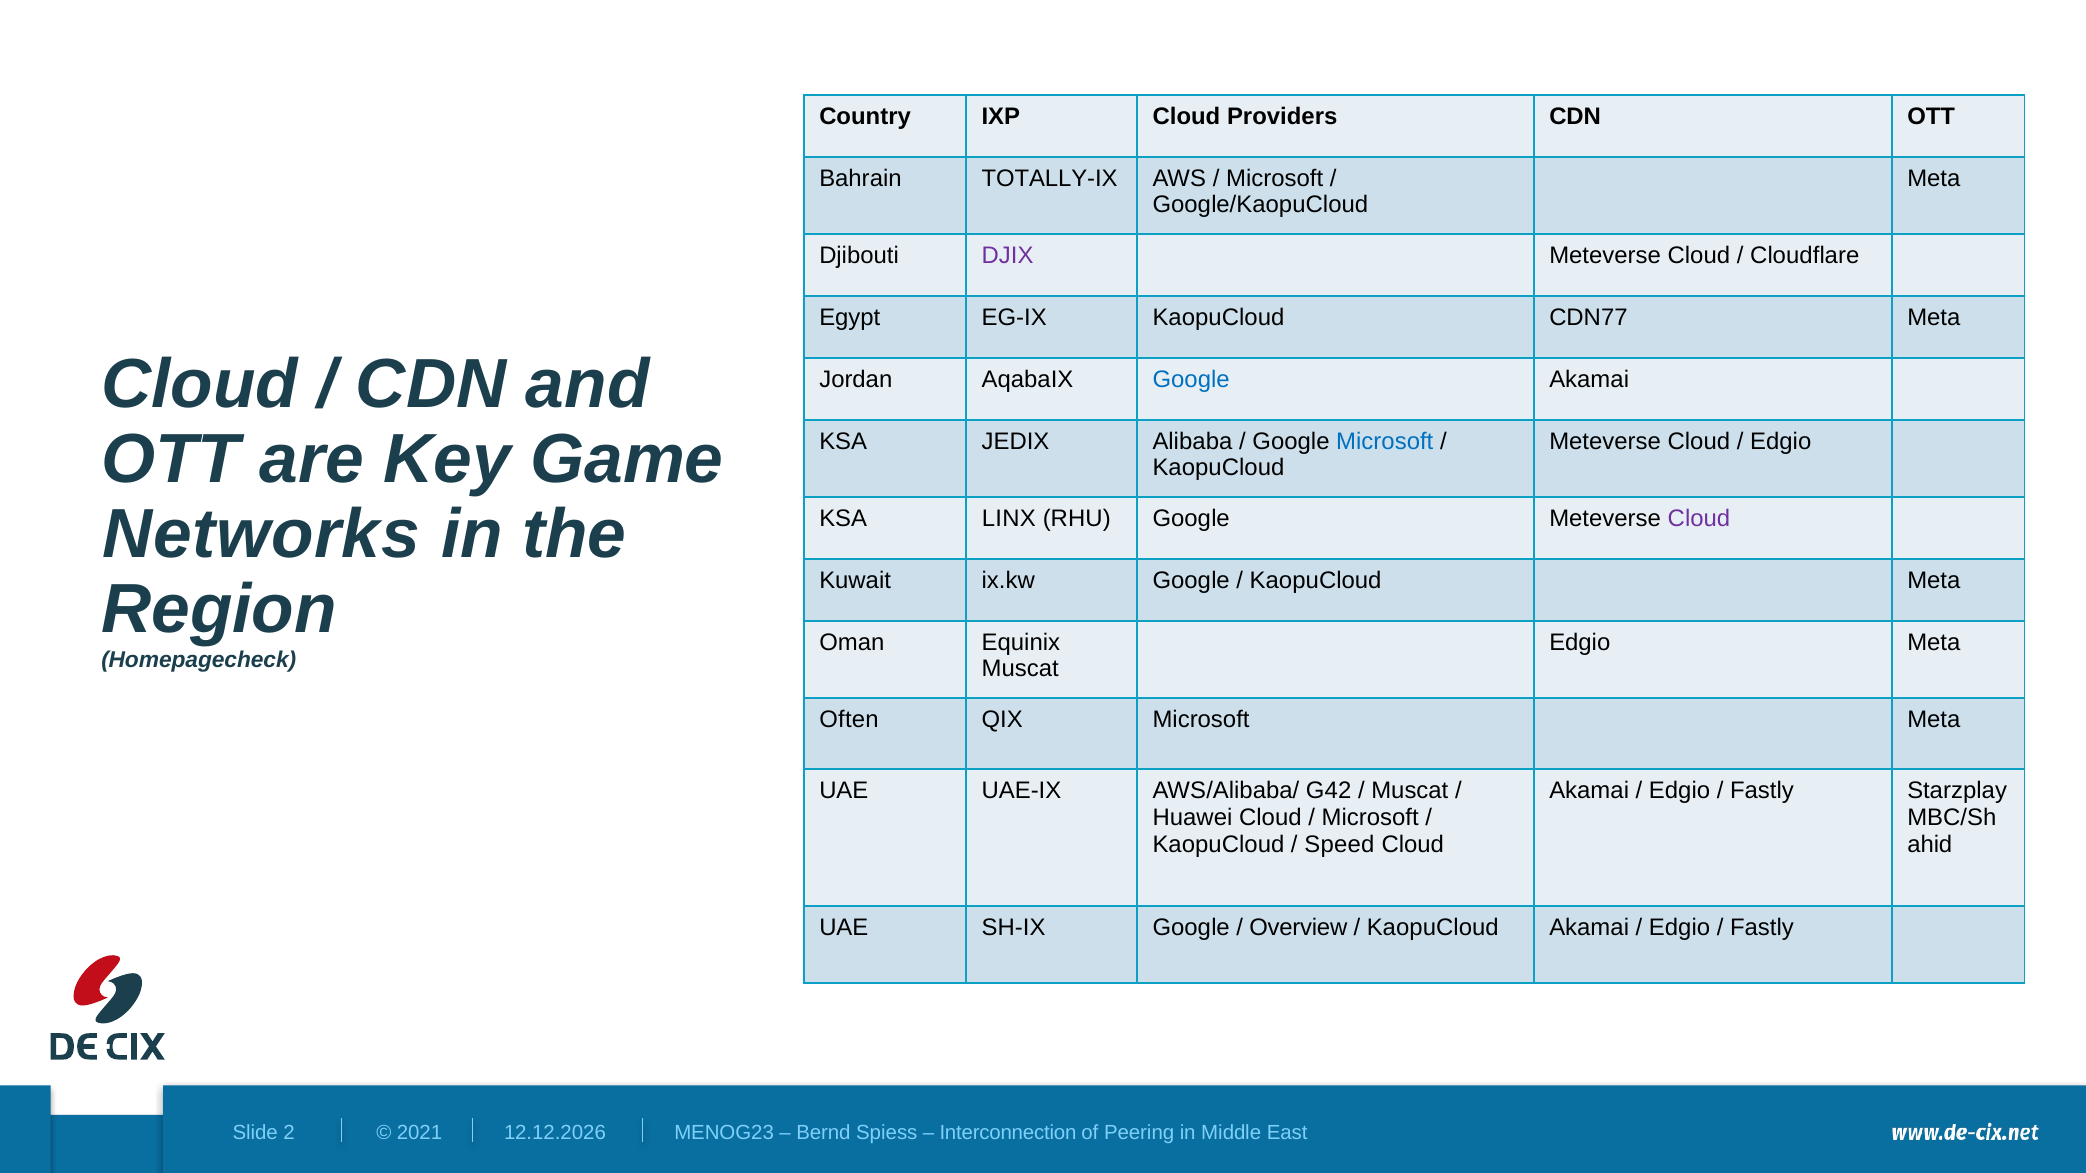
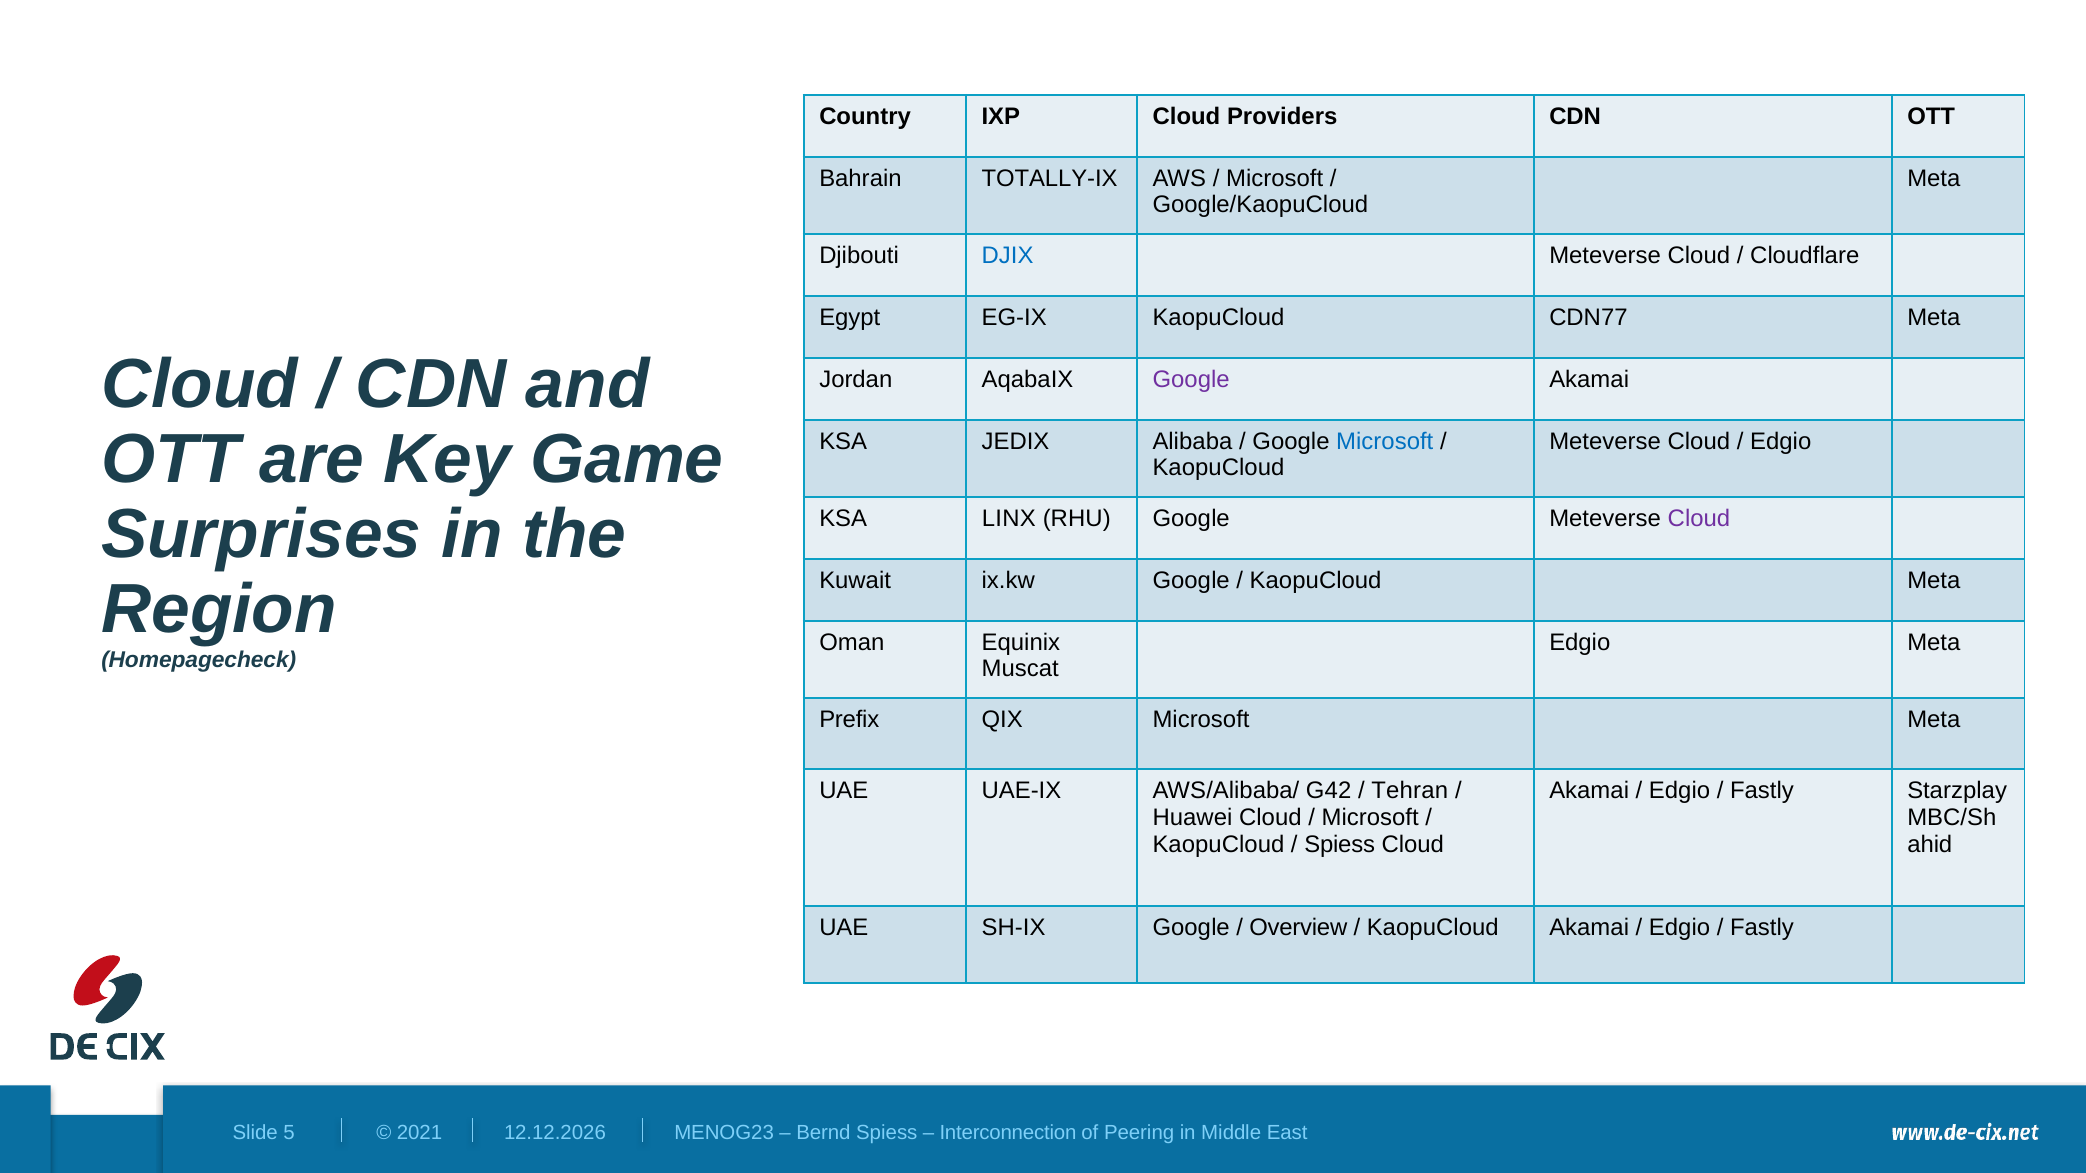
DJIX colour: purple -> blue
Google at (1191, 379) colour: blue -> purple
Networks: Networks -> Surprises
Often: Often -> Prefix
Muscat at (1410, 791): Muscat -> Tehran
Speed at (1339, 844): Speed -> Spiess
2: 2 -> 5
